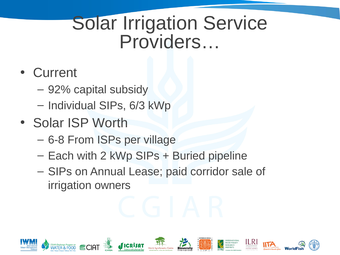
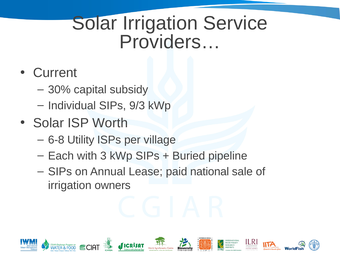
92%: 92% -> 30%
6/3: 6/3 -> 9/3
From: From -> Utility
2: 2 -> 3
corridor: corridor -> national
